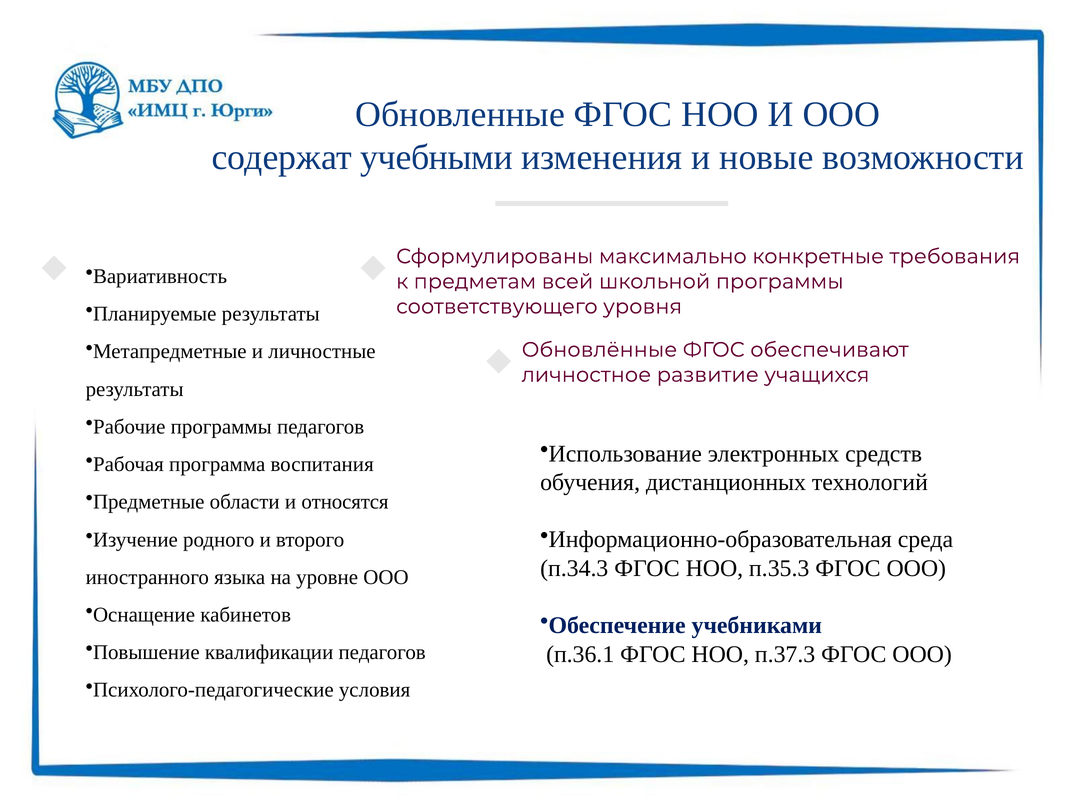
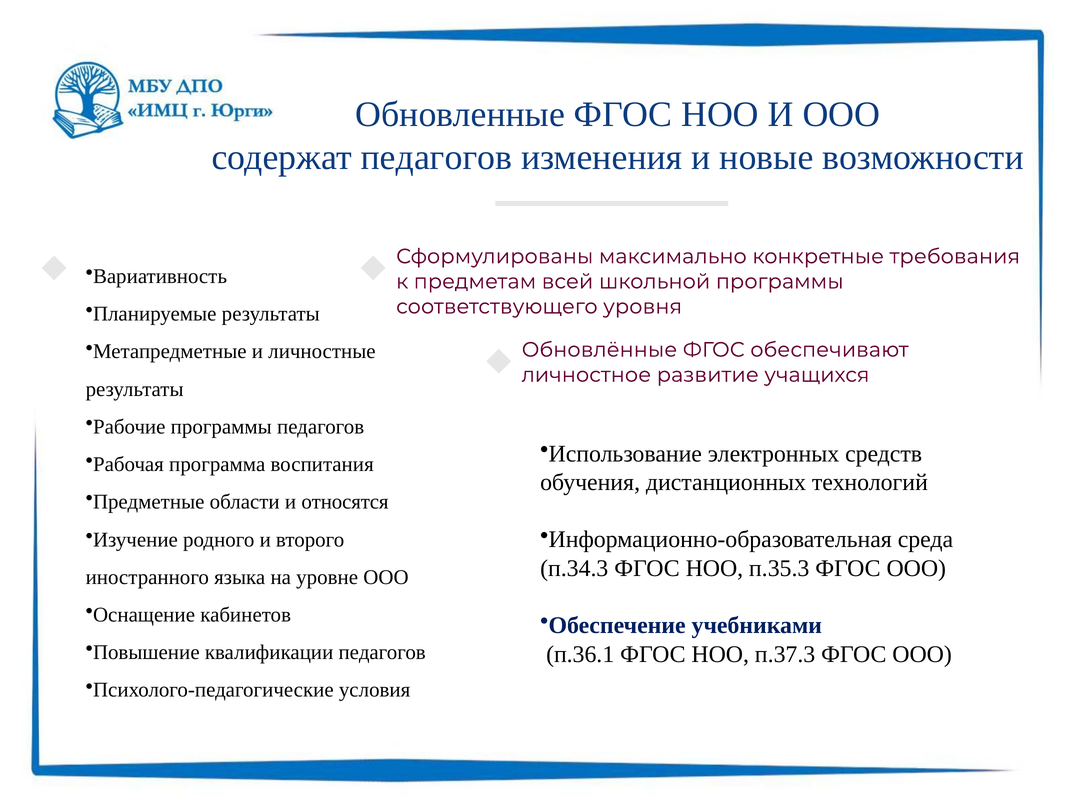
содержат учебными: учебными -> педагогов
